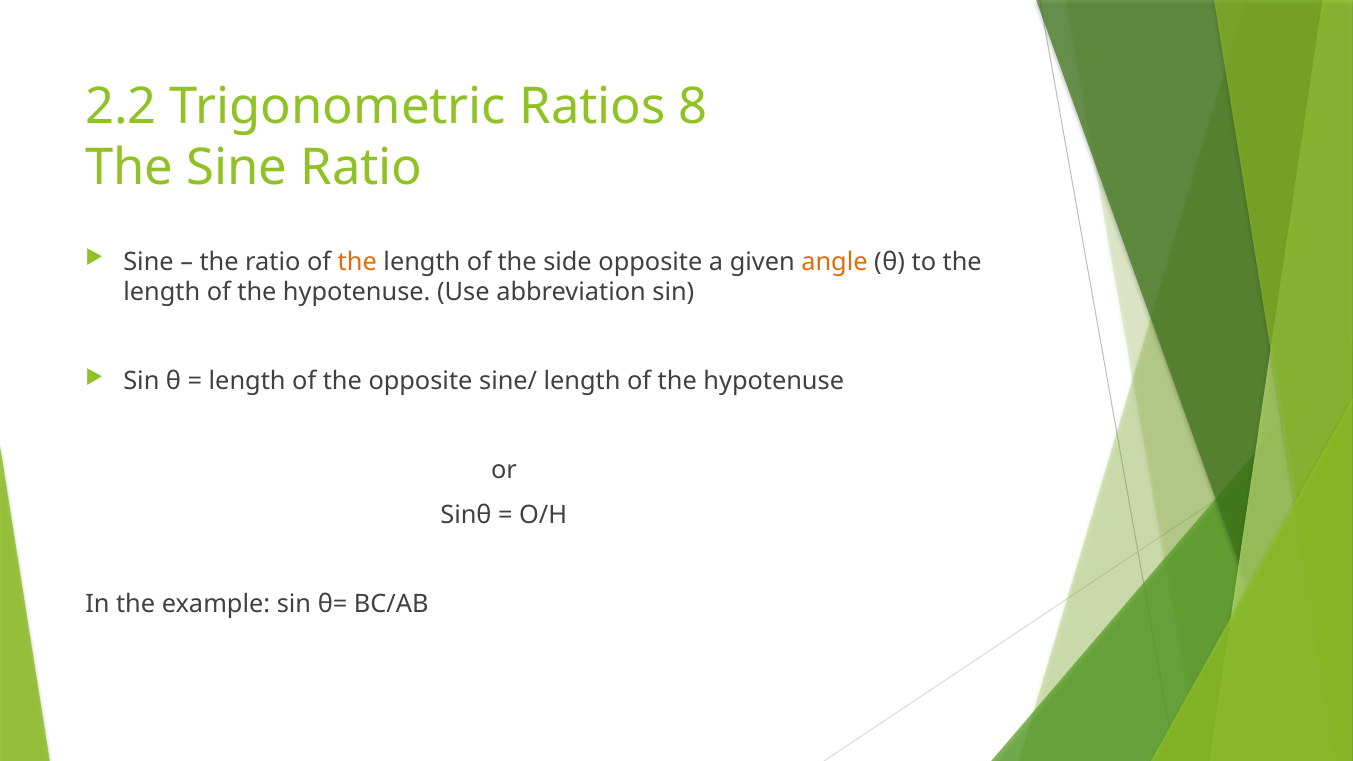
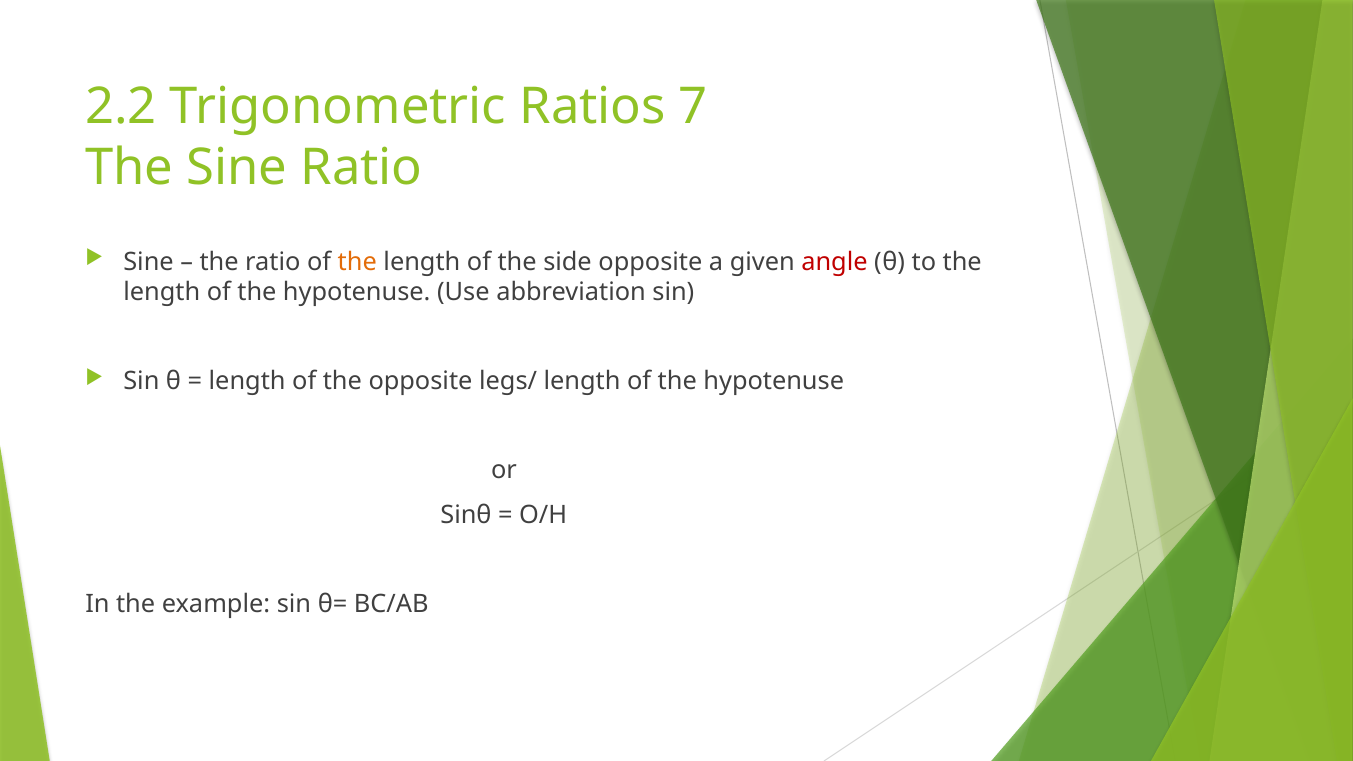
8: 8 -> 7
angle colour: orange -> red
sine/: sine/ -> legs/
